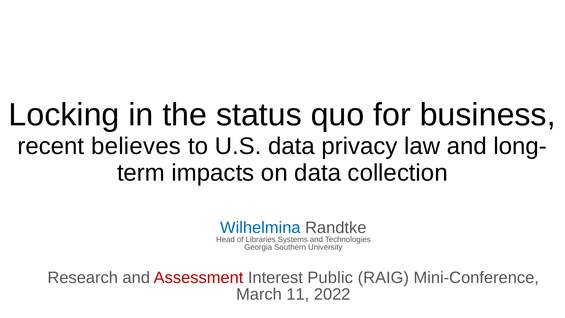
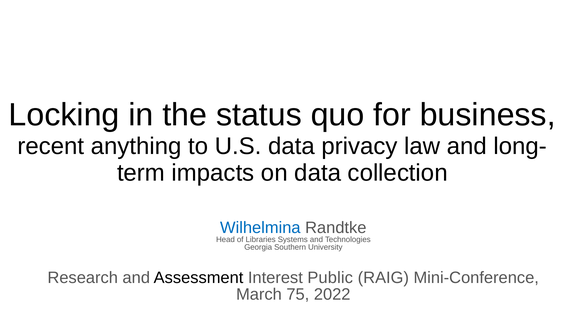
believes: believes -> anything
Assessment colour: red -> black
11: 11 -> 75
